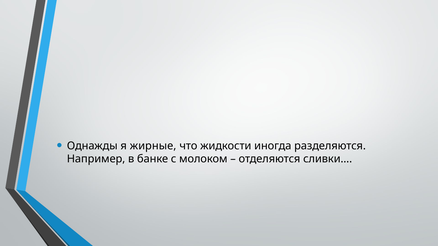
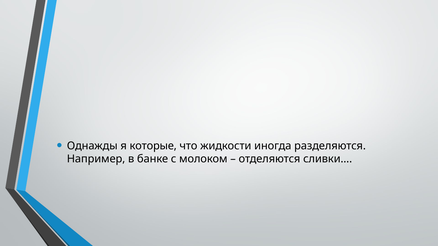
жирные: жирные -> которые
